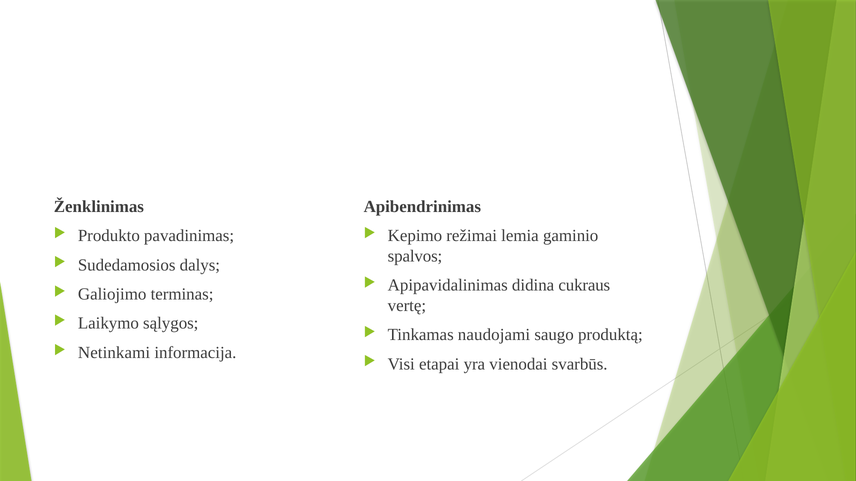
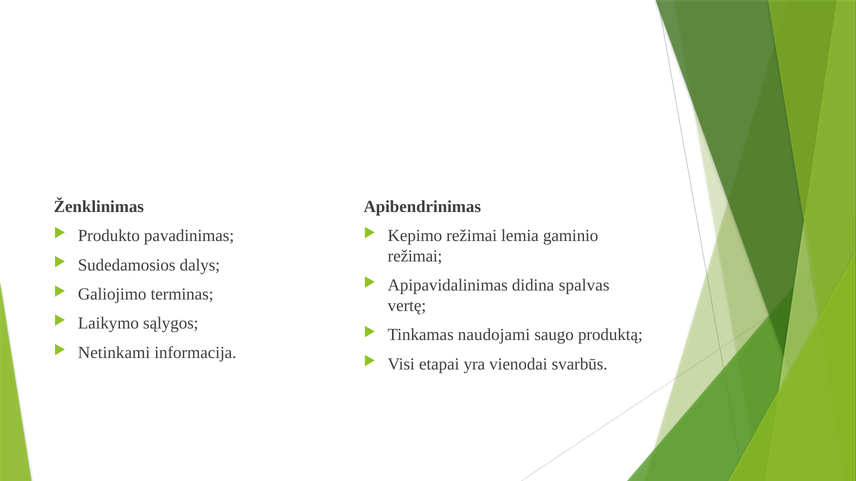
spalvos at (415, 256): spalvos -> režimai
cukraus: cukraus -> spalvas
